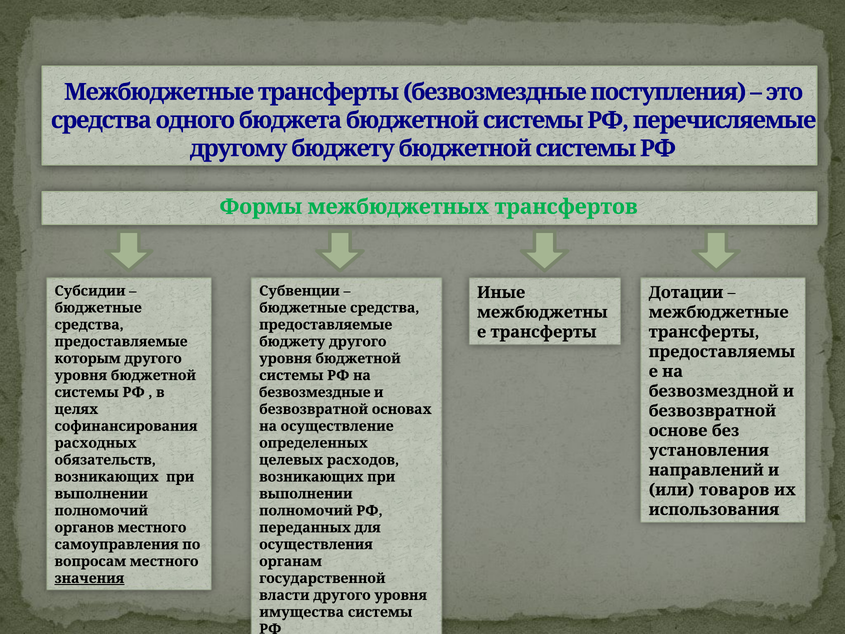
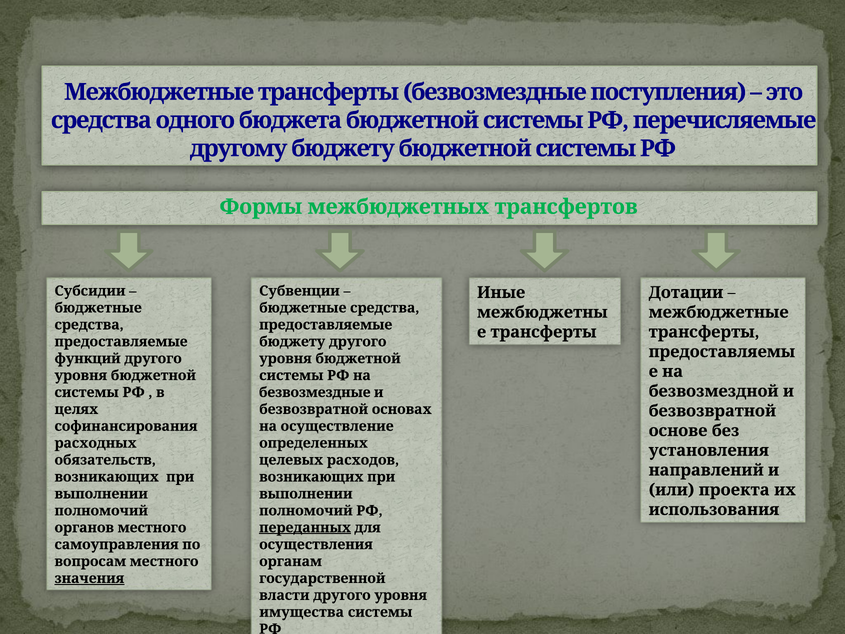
которым: которым -> функций
товаров: товаров -> проекта
переданных underline: none -> present
